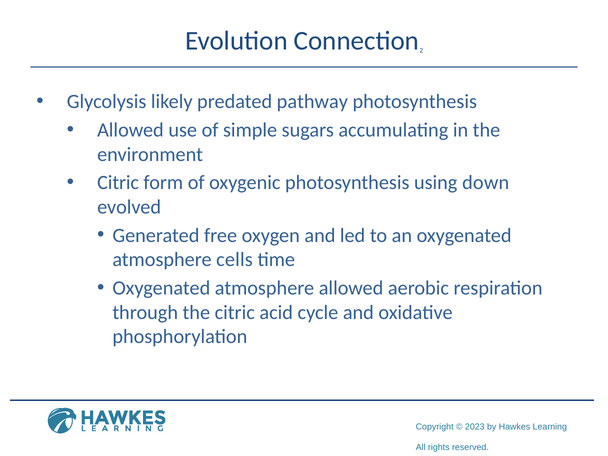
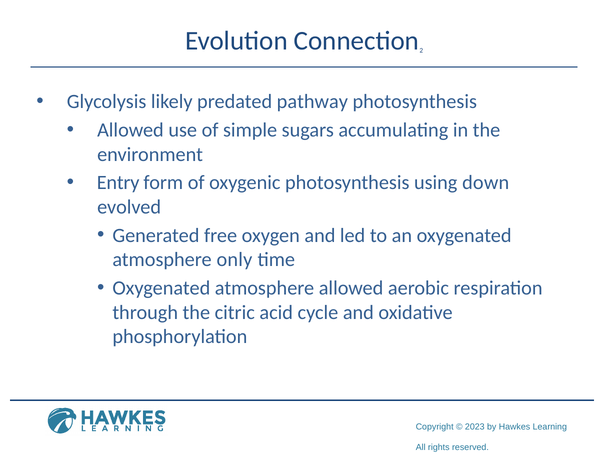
Citric at (118, 183): Citric -> Entry
cells: cells -> only
